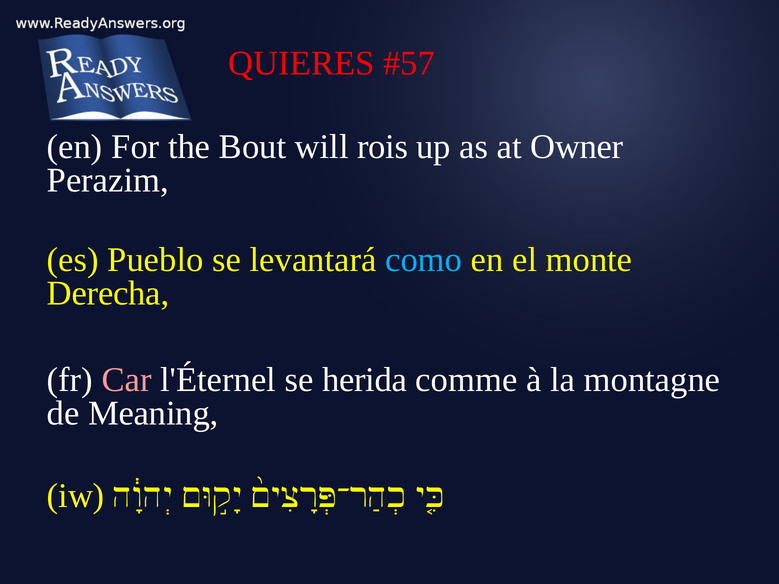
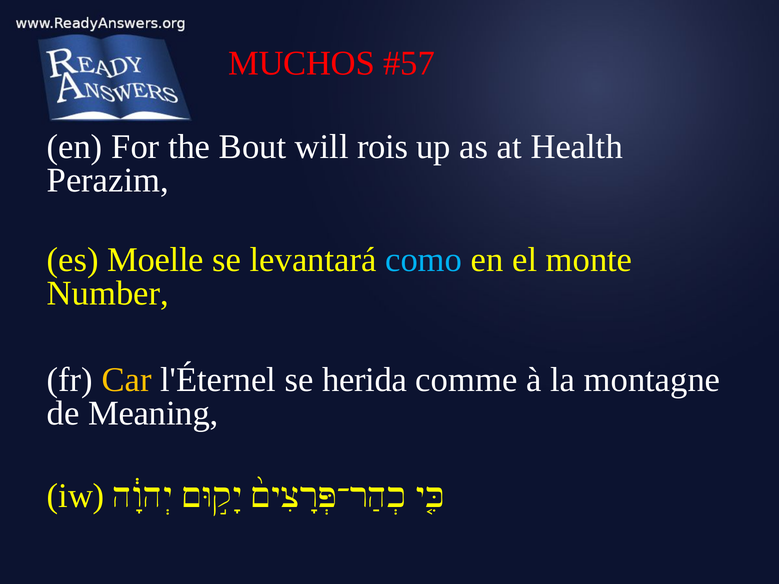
QUIERES: QUIERES -> MUCHOS
Owner: Owner -> Health
Pueblo: Pueblo -> Moelle
Derecha: Derecha -> Number
Car colour: pink -> yellow
